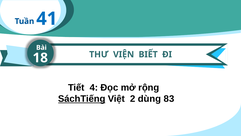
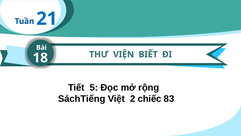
41: 41 -> 21
4: 4 -> 5
SáchTiếng underline: present -> none
dùng: dùng -> chiếc
